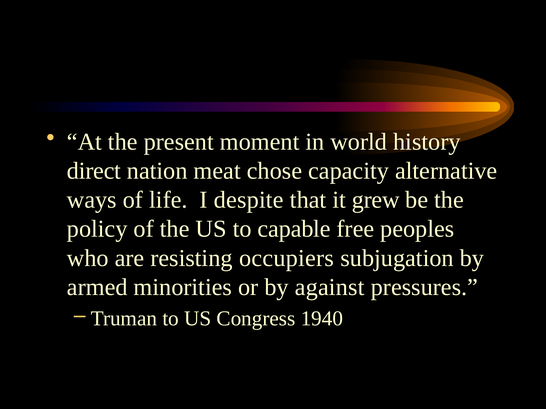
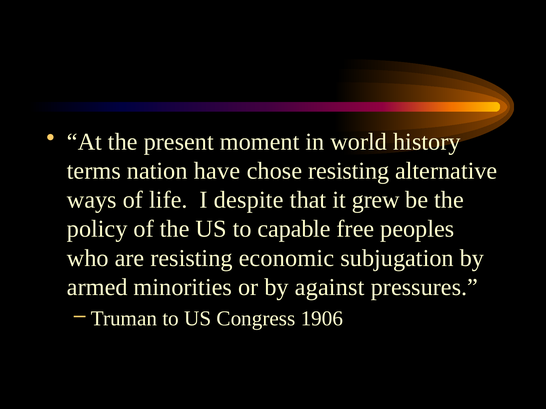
direct: direct -> terms
meat: meat -> have
chose capacity: capacity -> resisting
occupiers: occupiers -> economic
1940: 1940 -> 1906
